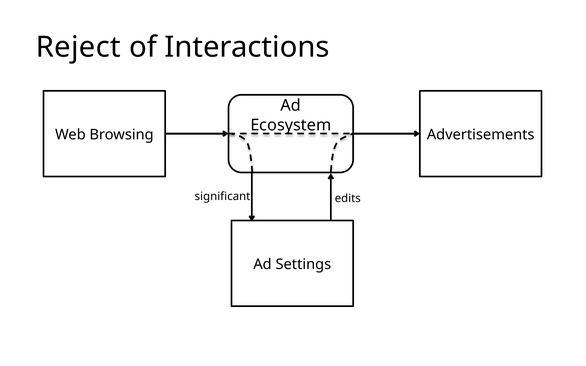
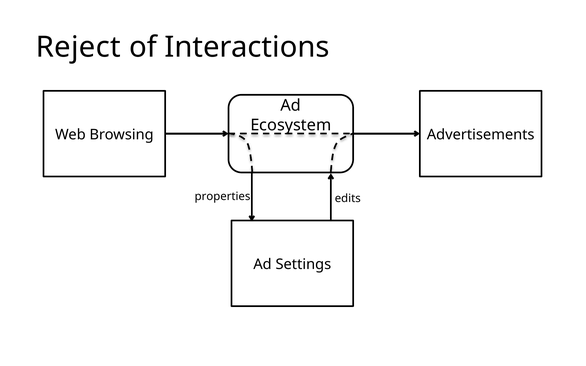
significant: significant -> properties
